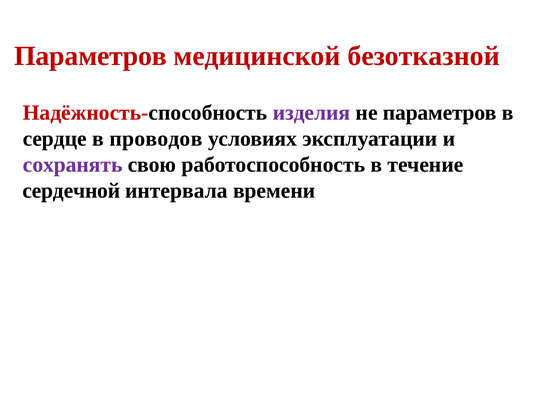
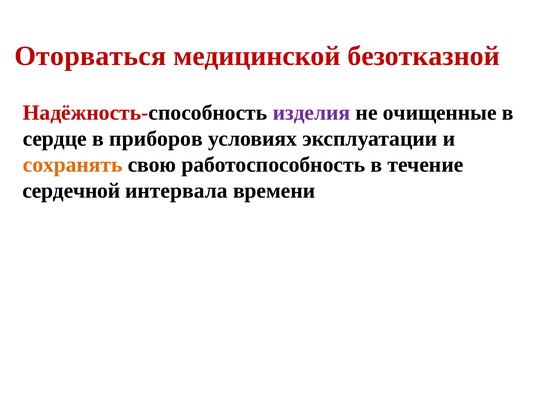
Параметров at (91, 56): Параметров -> Оторваться
не параметров: параметров -> очищенные
проводов: проводов -> приборов
сохранять colour: purple -> orange
